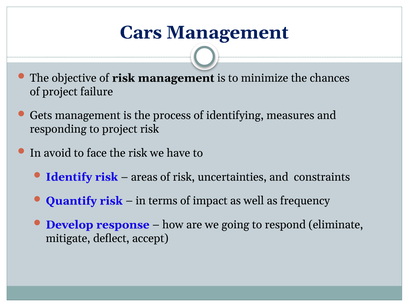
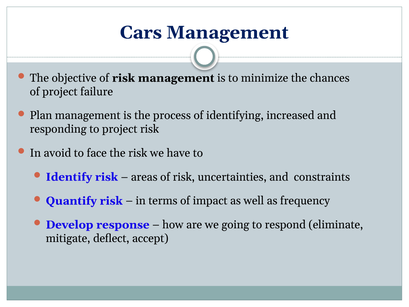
Gets: Gets -> Plan
measures: measures -> increased
